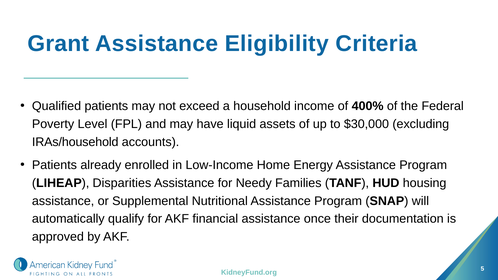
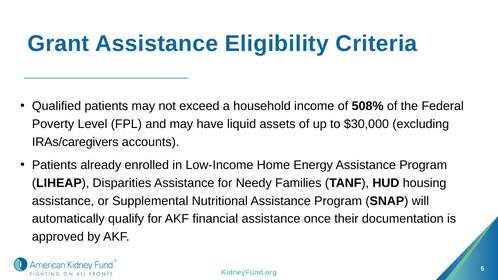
400%: 400% -> 508%
IRAs/household: IRAs/household -> IRAs/caregivers
